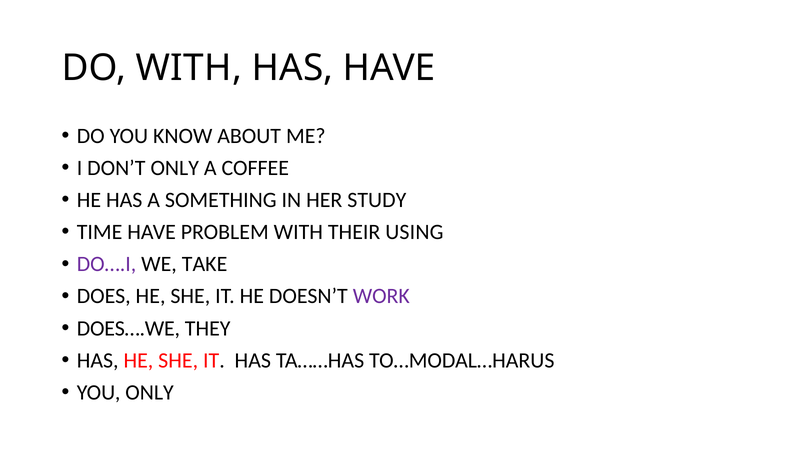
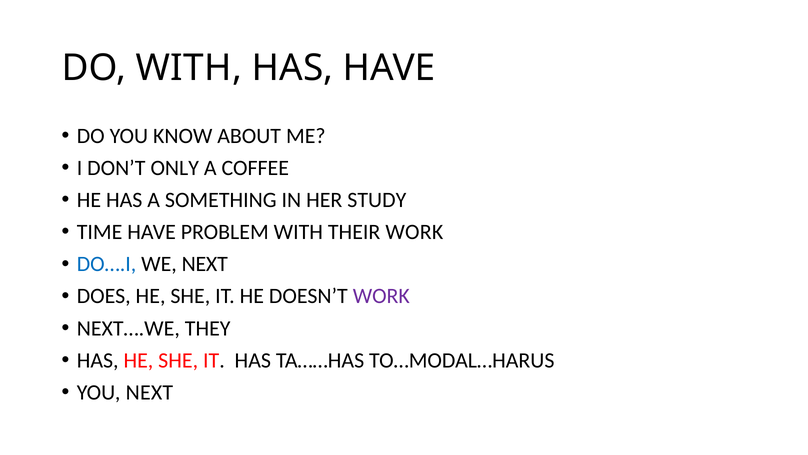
THEIR USING: USING -> WORK
DO….I colour: purple -> blue
WE TAKE: TAKE -> NEXT
DOES….WE: DOES….WE -> NEXT….WE
YOU ONLY: ONLY -> NEXT
